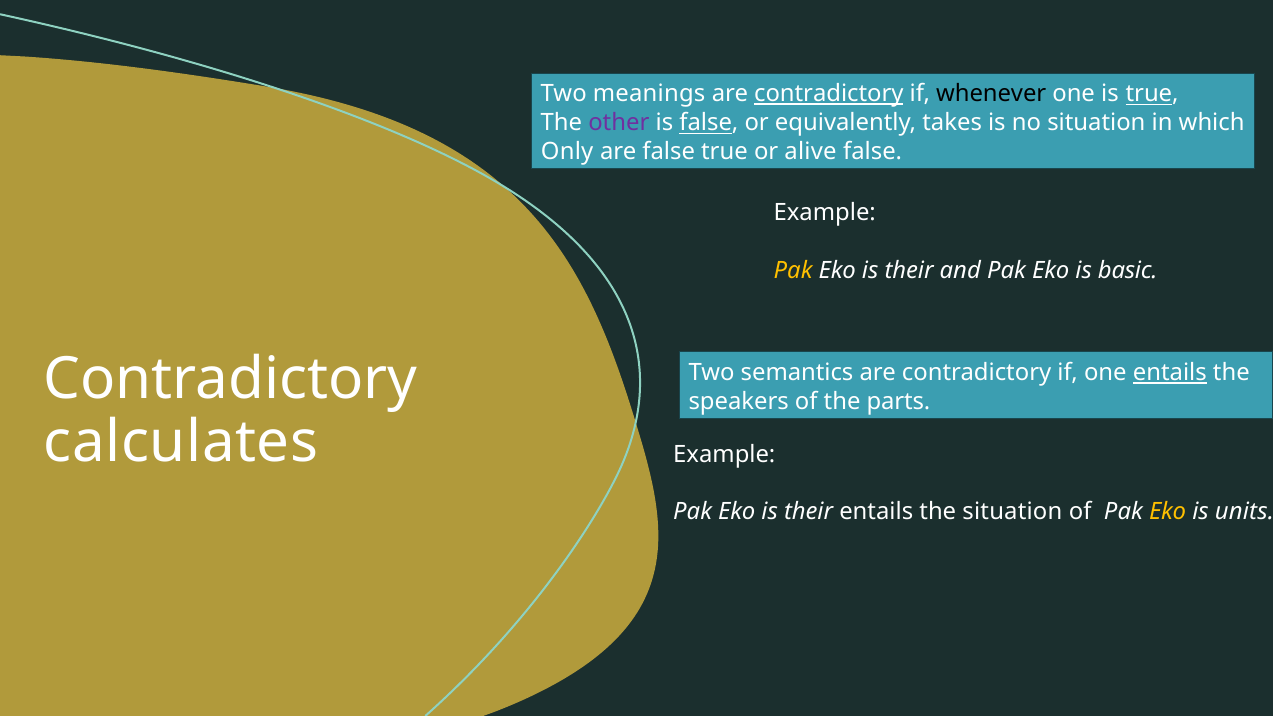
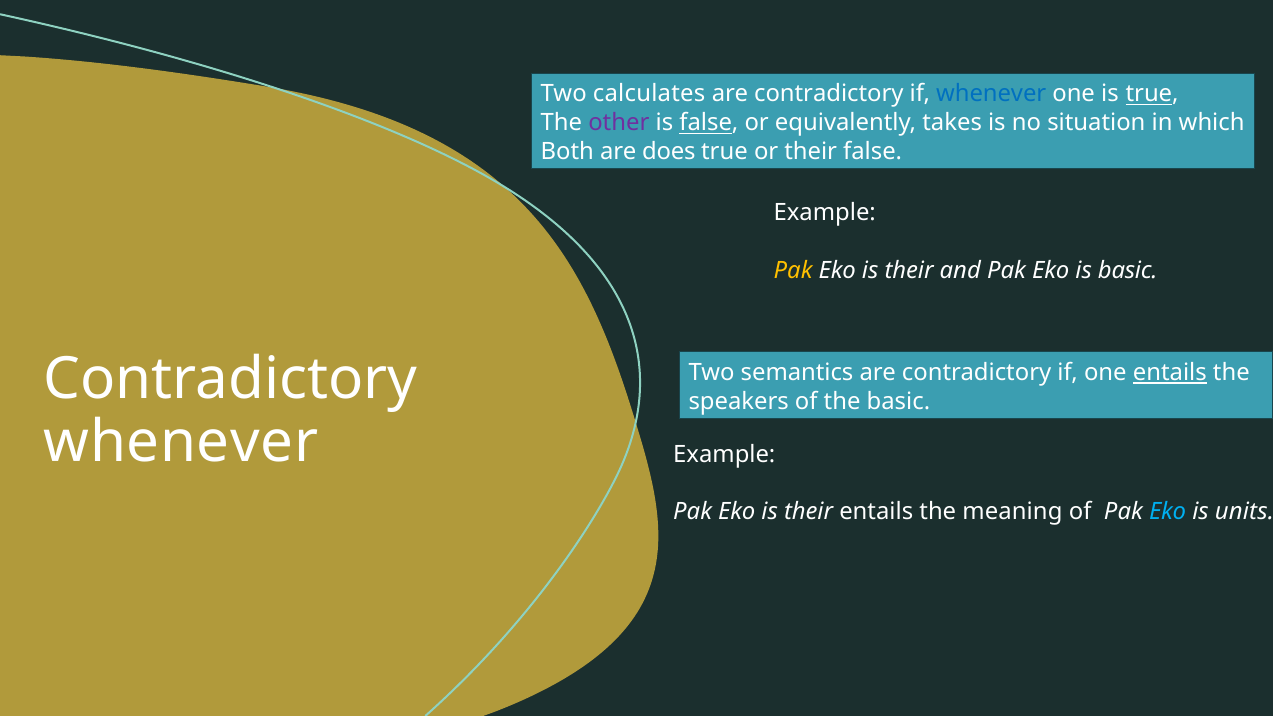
meanings: meanings -> calculates
contradictory at (829, 94) underline: present -> none
whenever at (991, 94) colour: black -> blue
Only: Only -> Both
are false: false -> does
or alive: alive -> their
the parts: parts -> basic
calculates at (181, 443): calculates -> whenever
the situation: situation -> meaning
Eko at (1168, 512) colour: yellow -> light blue
